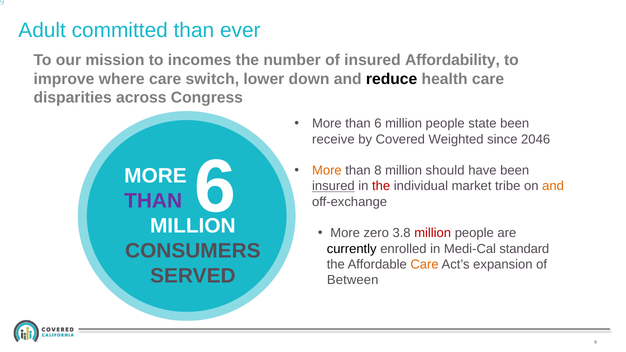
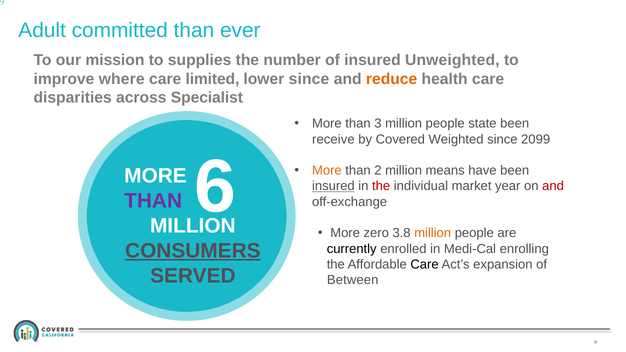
incomes: incomes -> supplies
Affordability: Affordability -> Unweighted
switch: switch -> limited
lower down: down -> since
reduce colour: black -> orange
Congress: Congress -> Specialist
than 6: 6 -> 3
2046: 2046 -> 2099
8: 8 -> 2
should: should -> means
tribe: tribe -> year
and at (553, 186) colour: orange -> red
million at (433, 233) colour: red -> orange
CONSUMERS underline: none -> present
standard: standard -> enrolling
Care at (425, 264) colour: orange -> black
